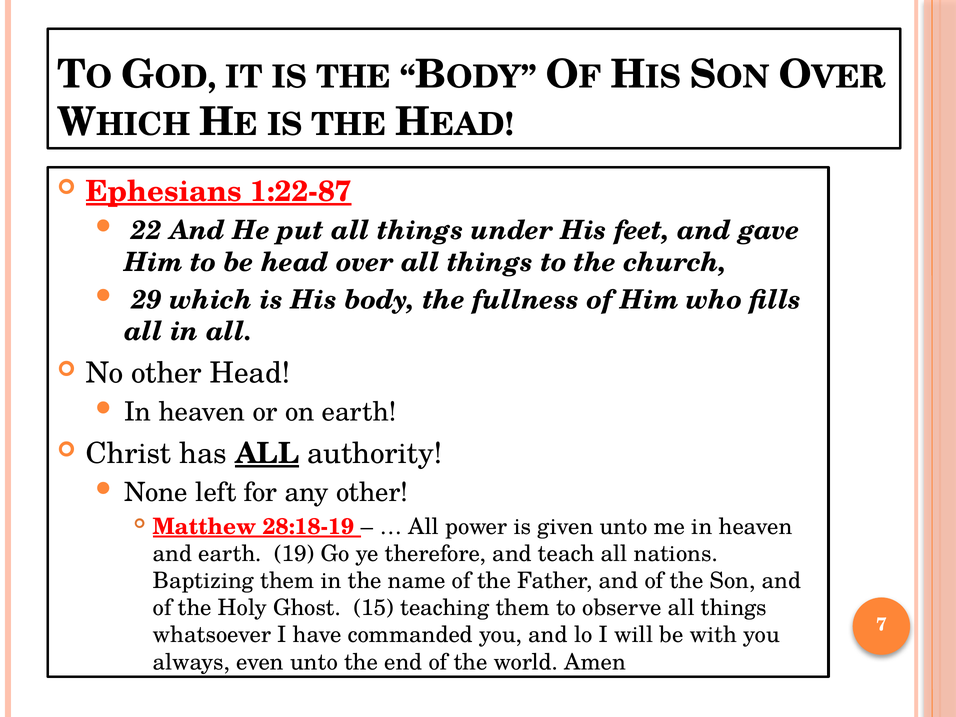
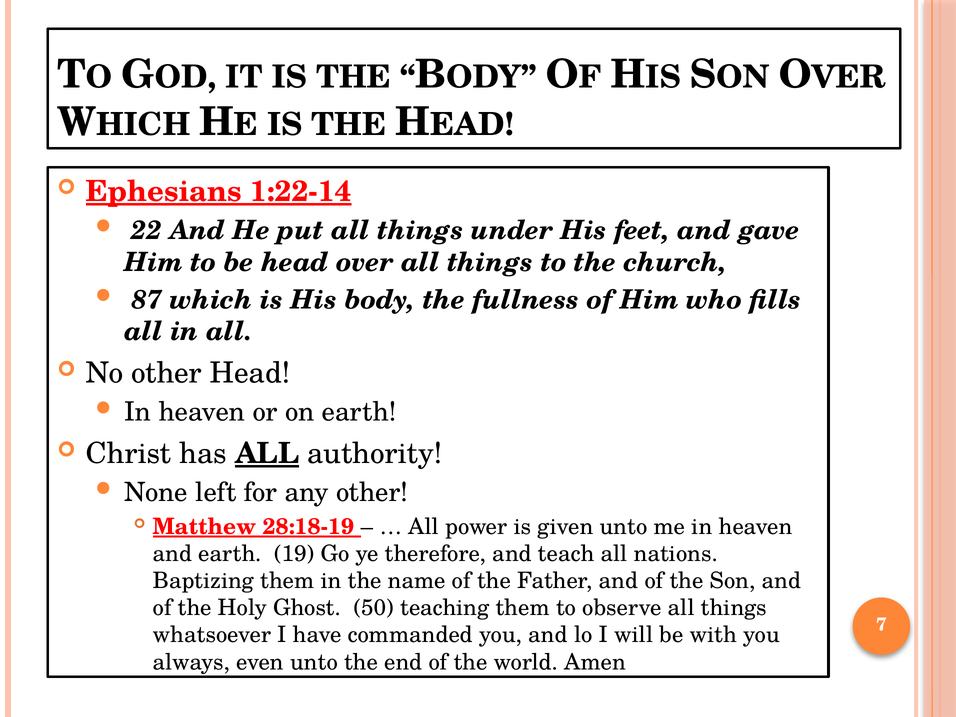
1:22-87: 1:22-87 -> 1:22-14
29: 29 -> 87
15: 15 -> 50
